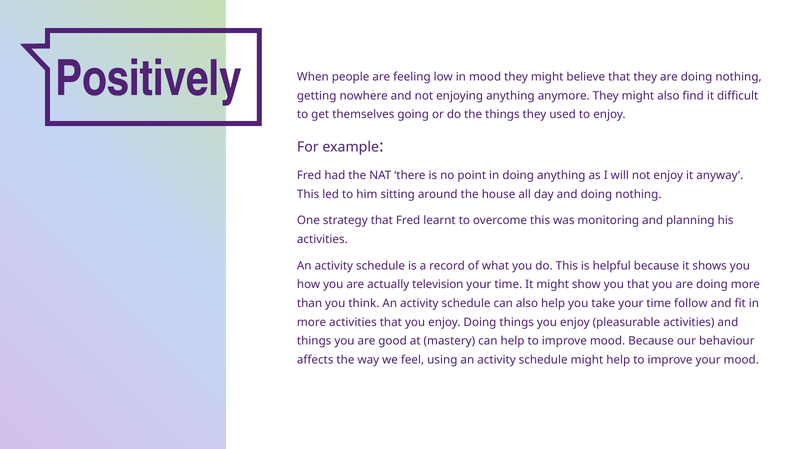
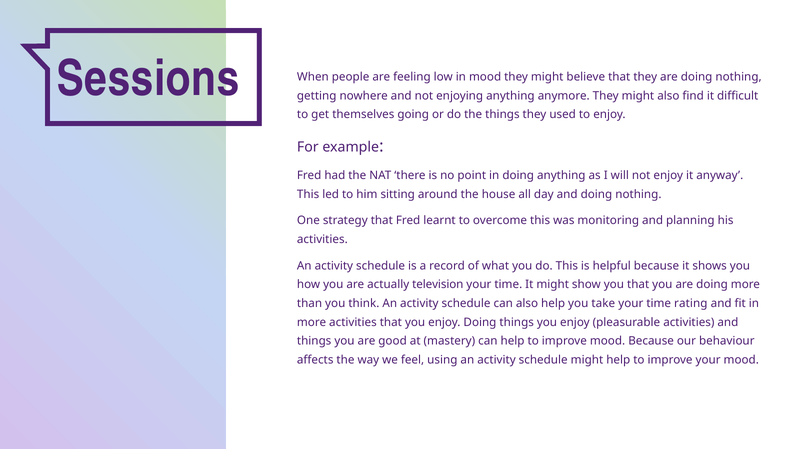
Positively: Positively -> Sessions
follow: follow -> rating
